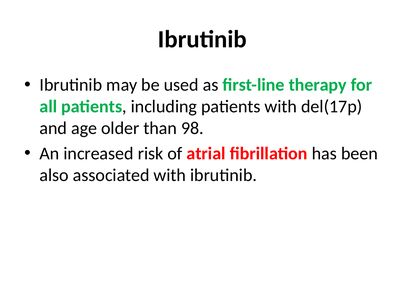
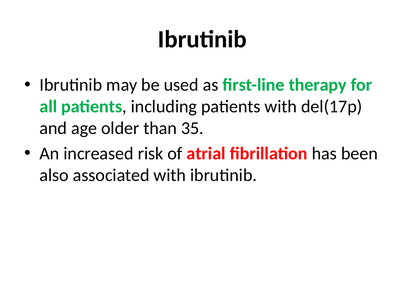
98: 98 -> 35
